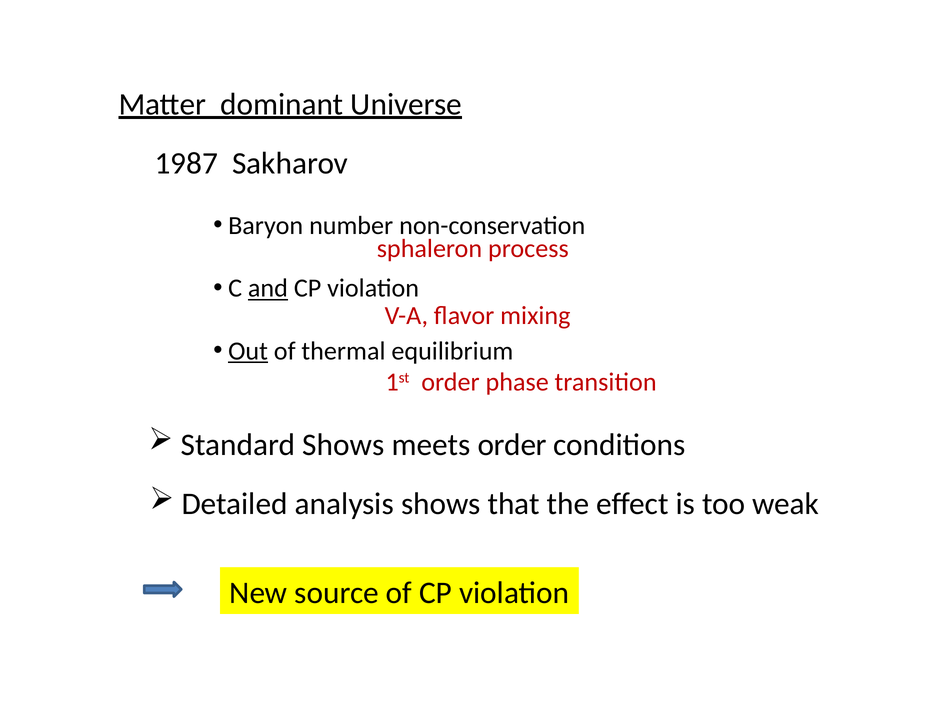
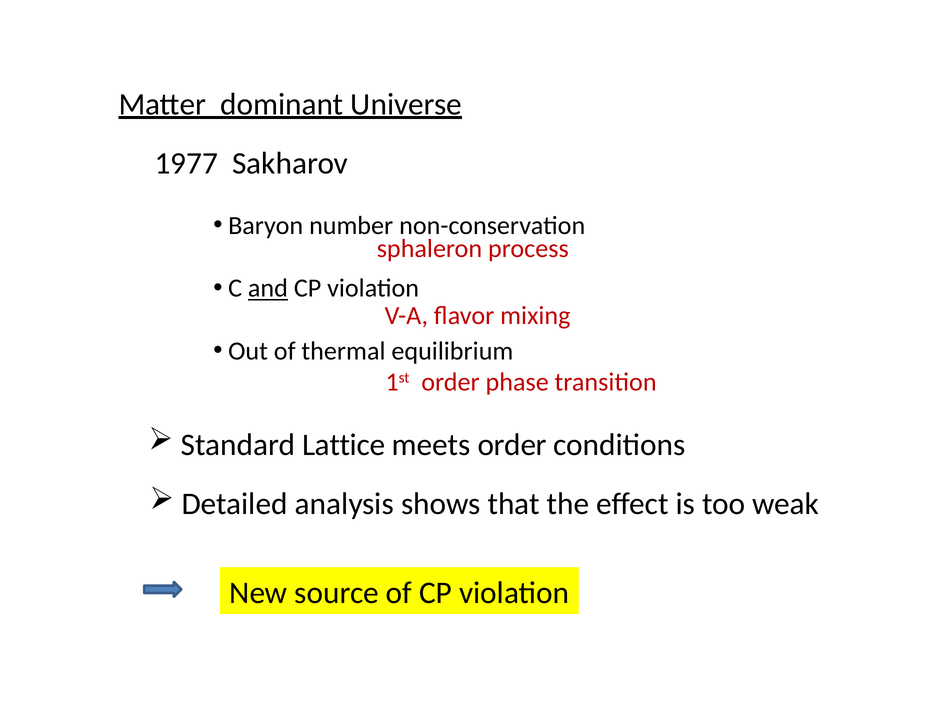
1987: 1987 -> 1977
Out underline: present -> none
Standard Shows: Shows -> Lattice
